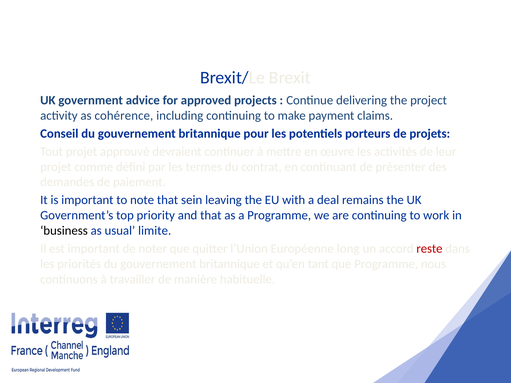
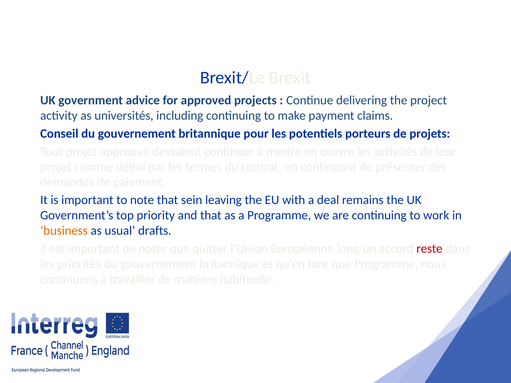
cohérence: cohérence -> universités
business colour: black -> orange
limite: limite -> drafts
